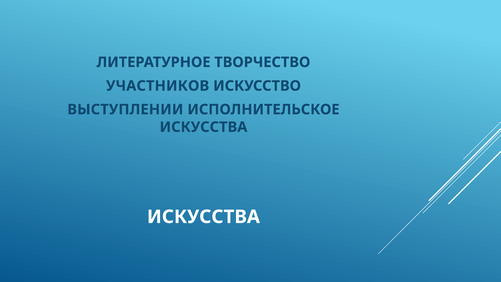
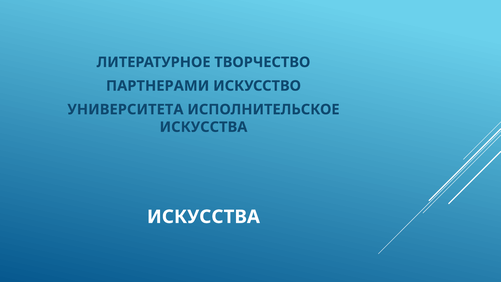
УЧАСТНИКОВ: УЧАСТНИКОВ -> ПАРТНЕРАМИ
ВЫСТУПЛЕНИИ: ВЫСТУПЛЕНИИ -> УНИВЕРСИТЕТА
